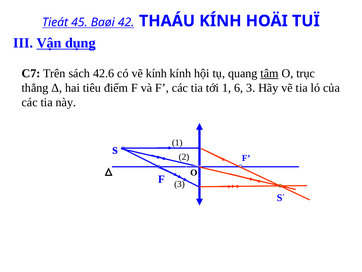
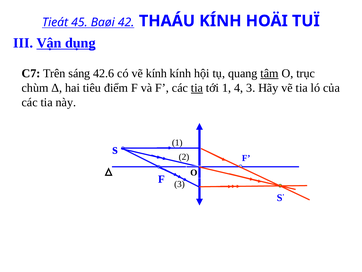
sách: sách -> sáng
thẳng: thẳng -> chùm
tia at (197, 88) underline: none -> present
6: 6 -> 4
